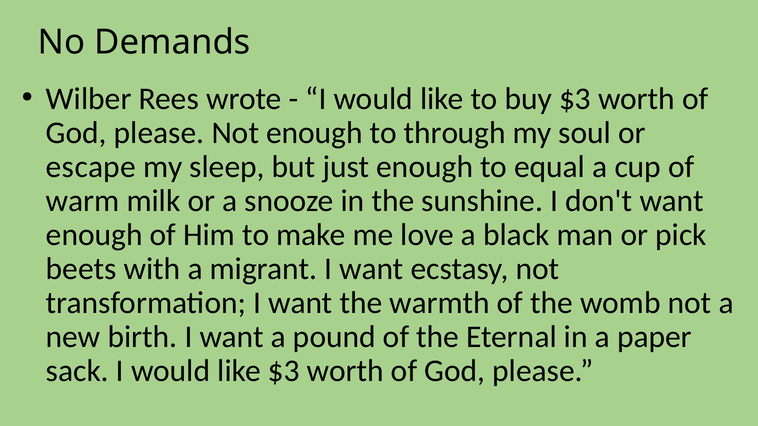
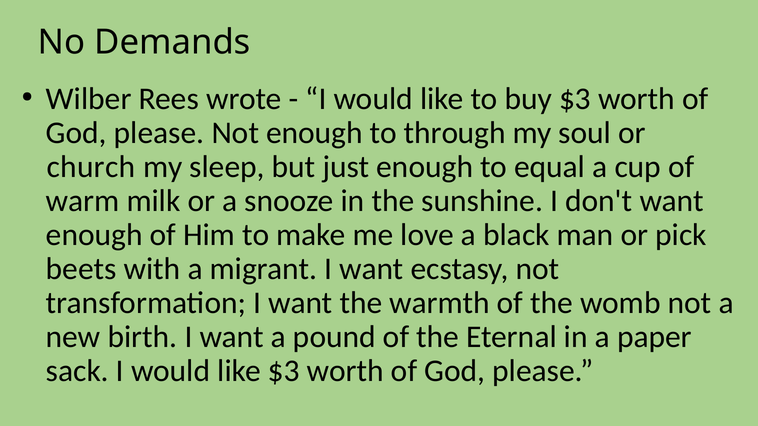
escape: escape -> church
